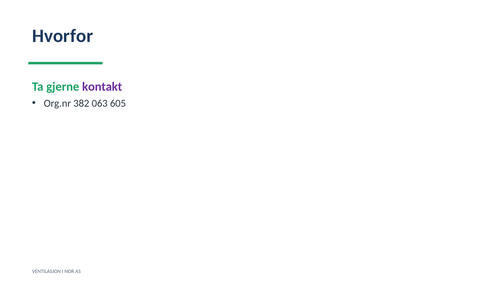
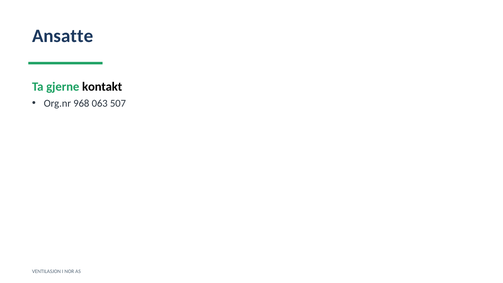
Hvorfor: Hvorfor -> Ansatte
kontakt colour: purple -> black
382: 382 -> 968
605: 605 -> 507
